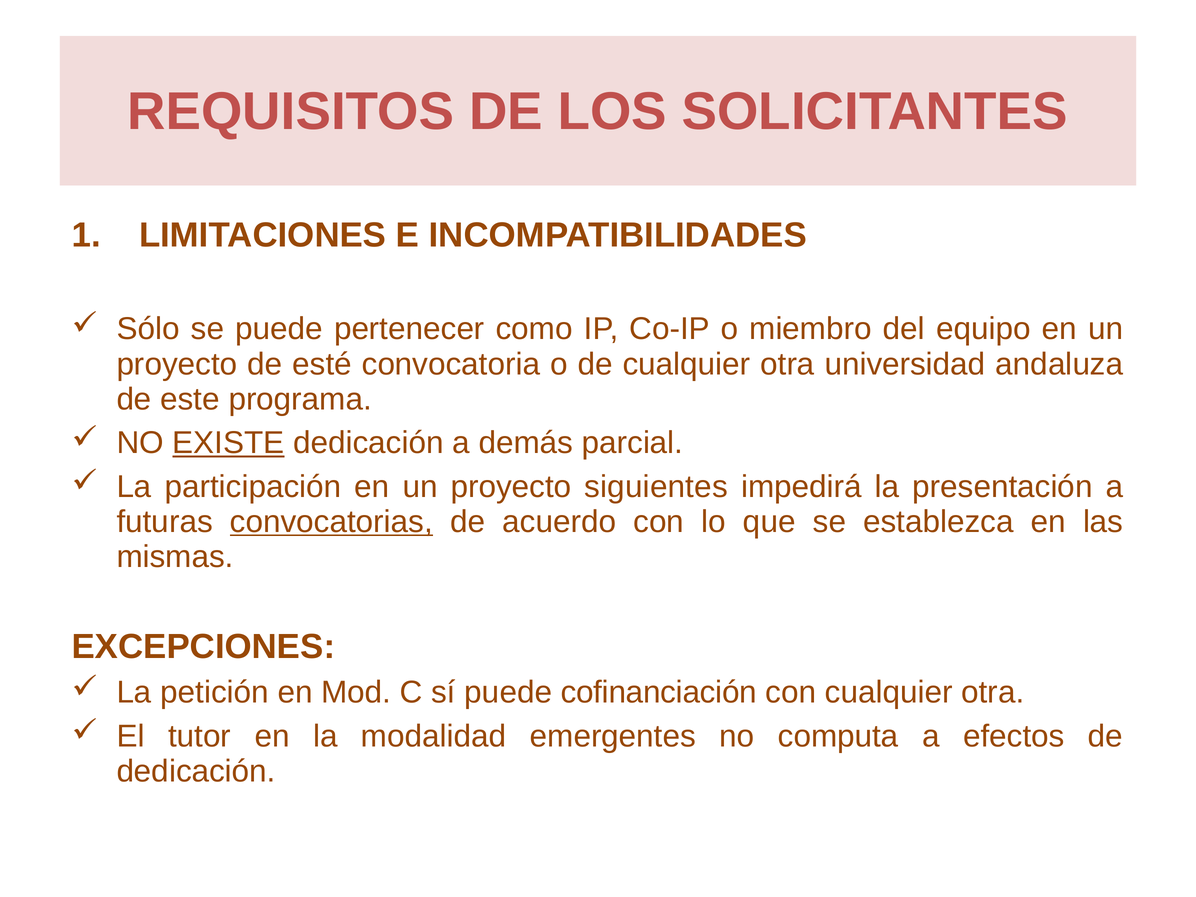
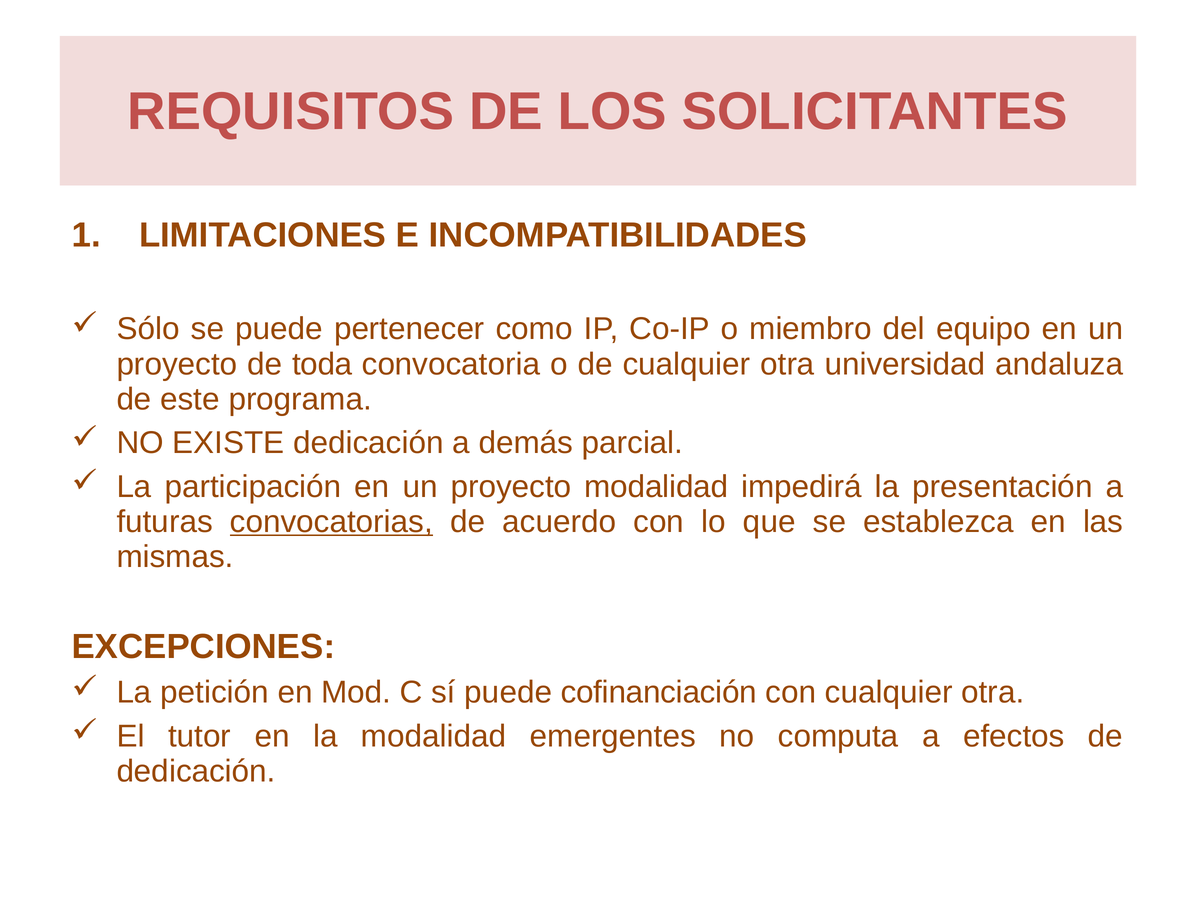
esté: esté -> toda
EXISTE underline: present -> none
proyecto siguientes: siguientes -> modalidad
